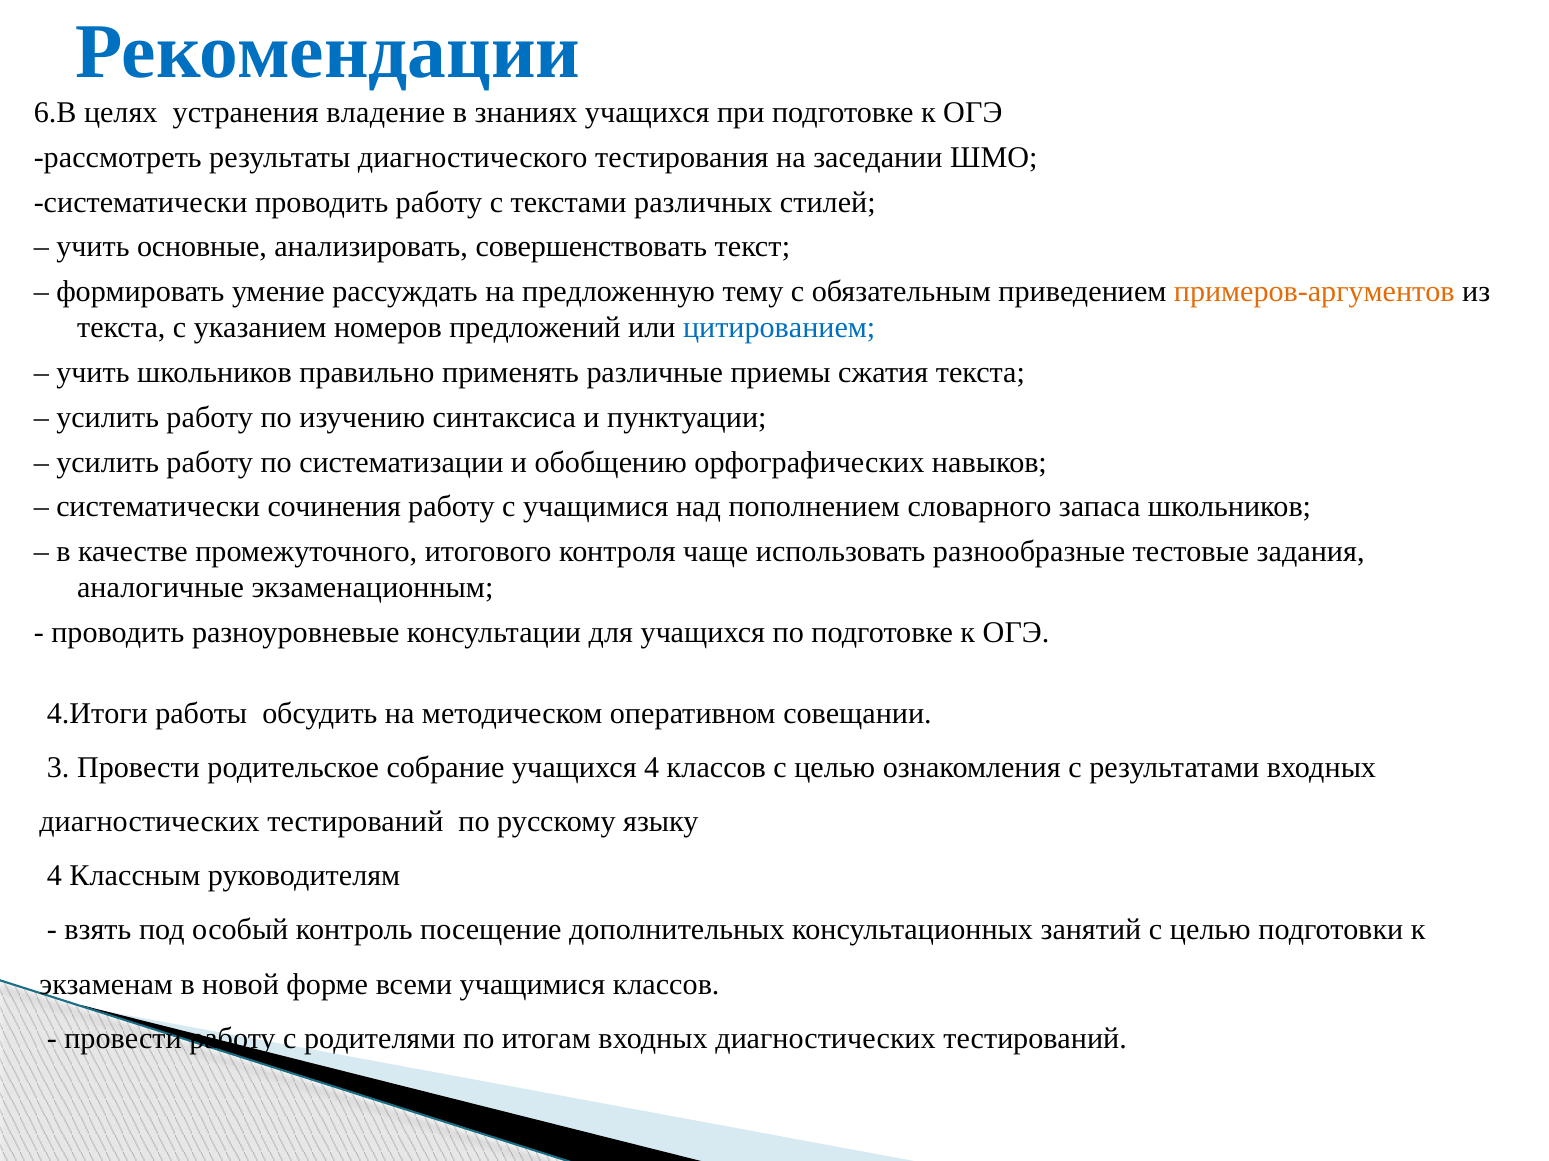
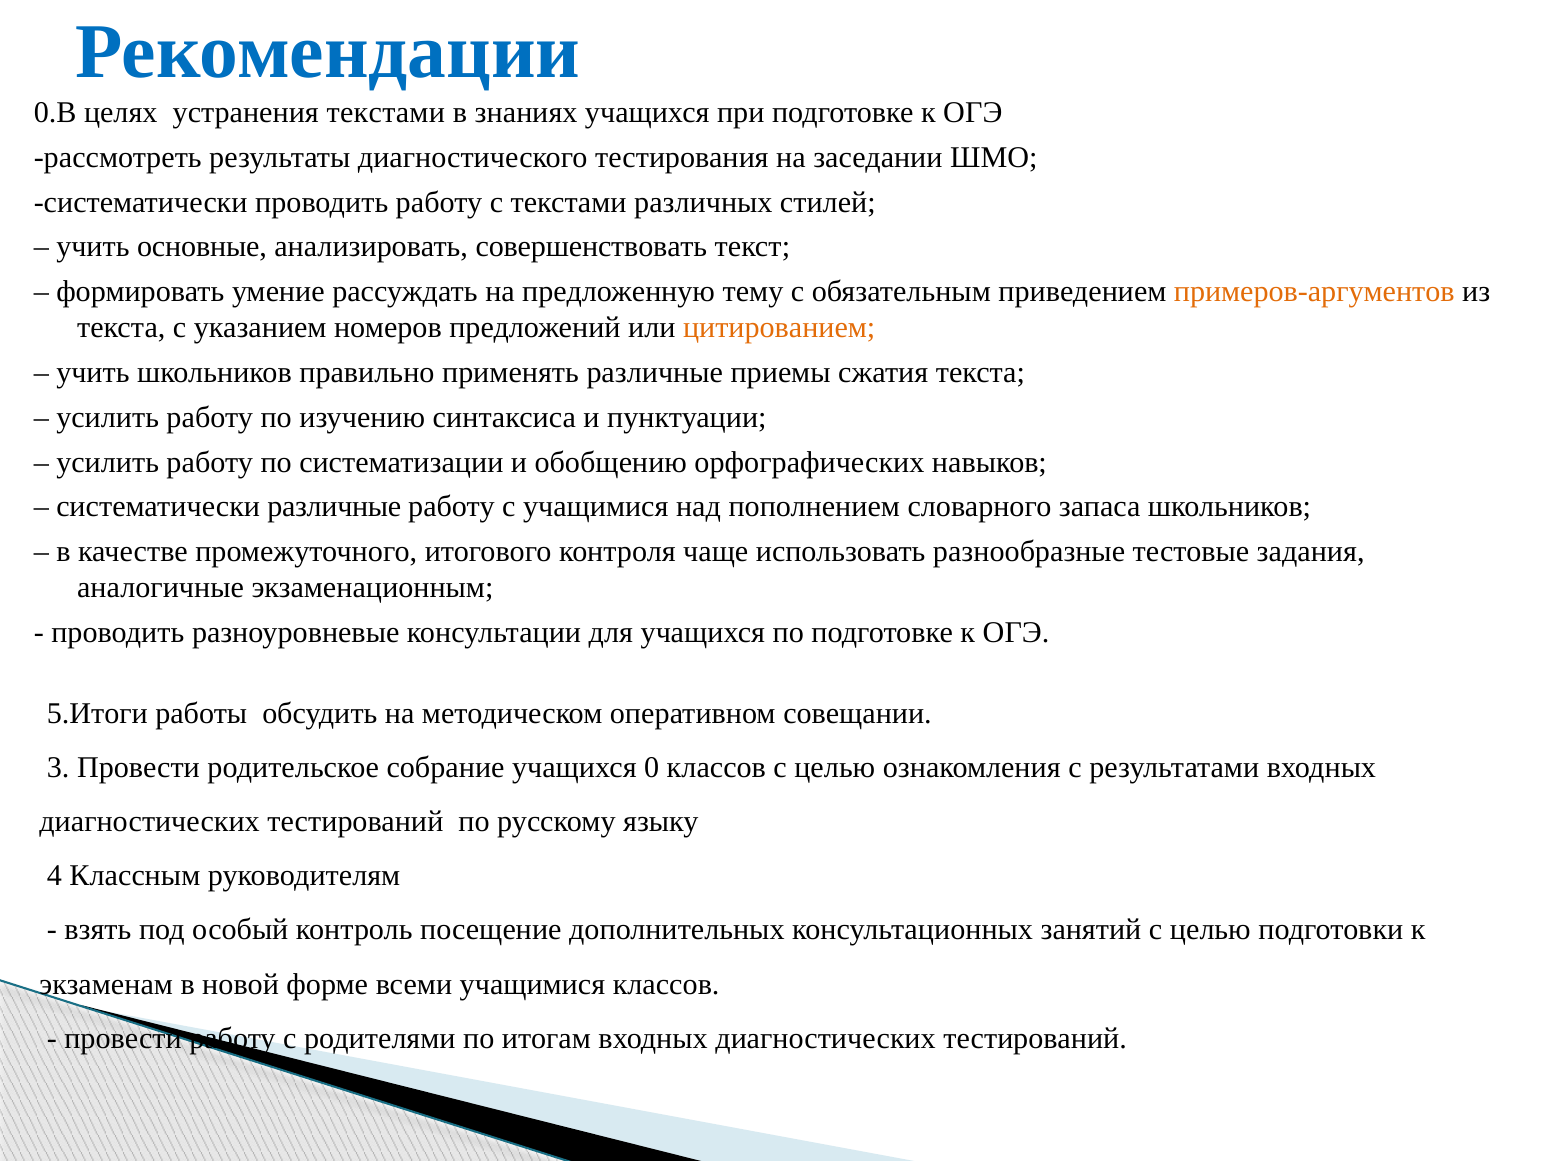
6.В: 6.В -> 0.В
устранения владение: владение -> текстами
цитированием colour: blue -> orange
систематически сочинения: сочинения -> различные
4.Итоги: 4.Итоги -> 5.Итоги
учащихся 4: 4 -> 0
